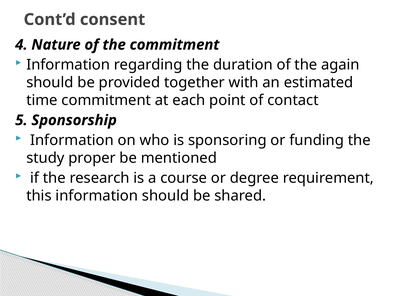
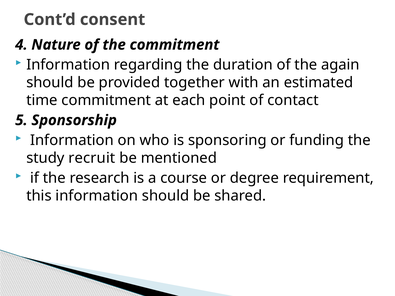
proper: proper -> recruit
